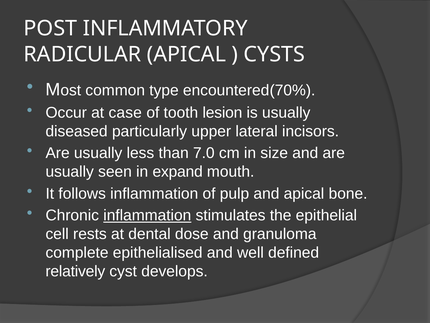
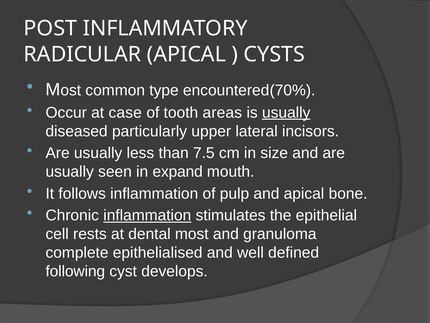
lesion: lesion -> areas
usually at (286, 112) underline: none -> present
7.0: 7.0 -> 7.5
dose: dose -> most
relatively: relatively -> following
